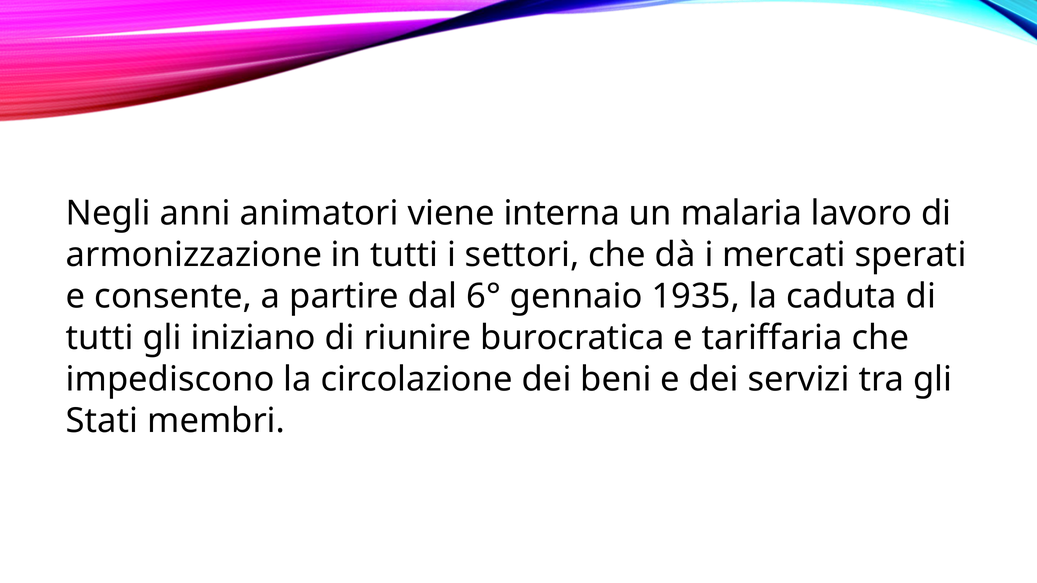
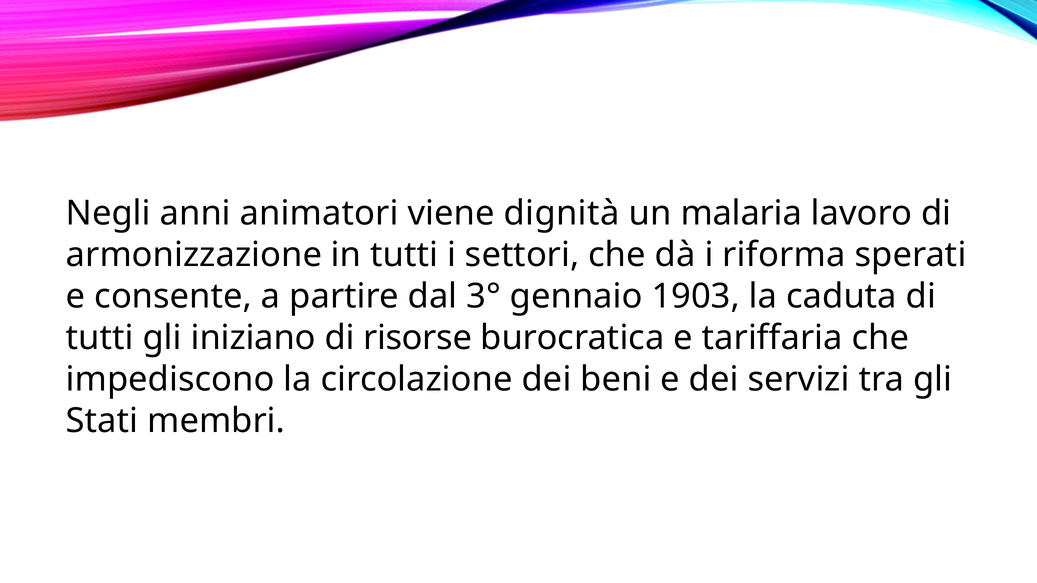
interna: interna -> dignità
mercati: mercati -> riforma
6°: 6° -> 3°
1935: 1935 -> 1903
riunire: riunire -> risorse
